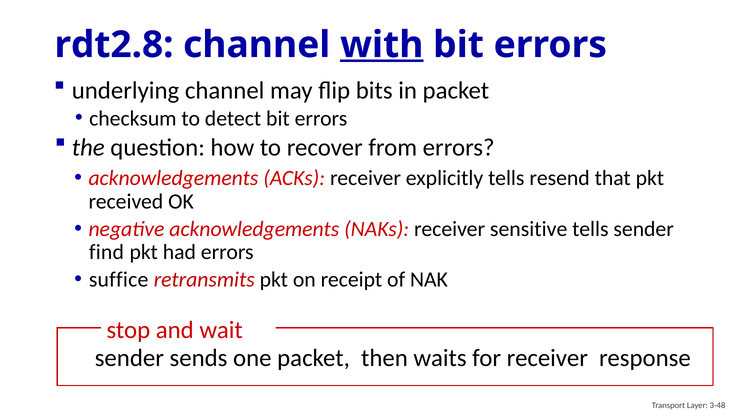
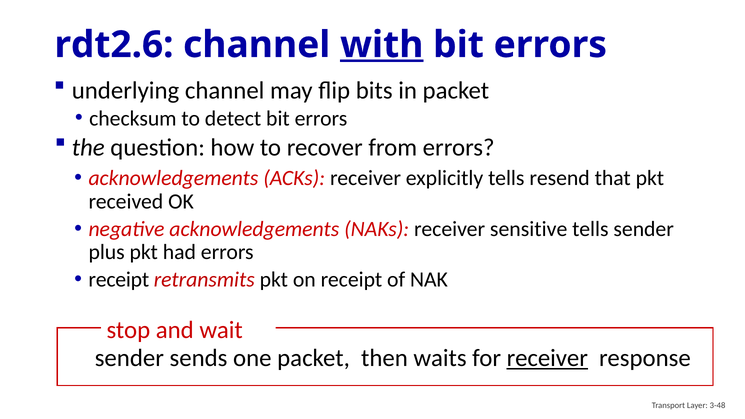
rdt2.8: rdt2.8 -> rdt2.6
find: find -> plus
suffice at (119, 280): suffice -> receipt
receiver at (547, 358) underline: none -> present
